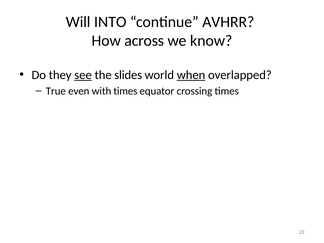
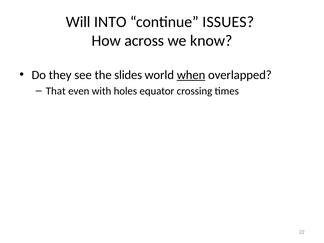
AVHRR: AVHRR -> ISSUES
see underline: present -> none
True: True -> That
with times: times -> holes
